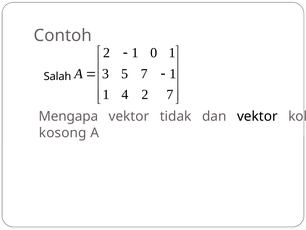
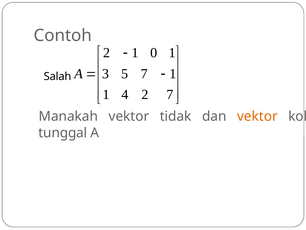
Mengapa: Mengapa -> Manakah
vektor at (257, 116) colour: black -> orange
kosong: kosong -> tunggal
